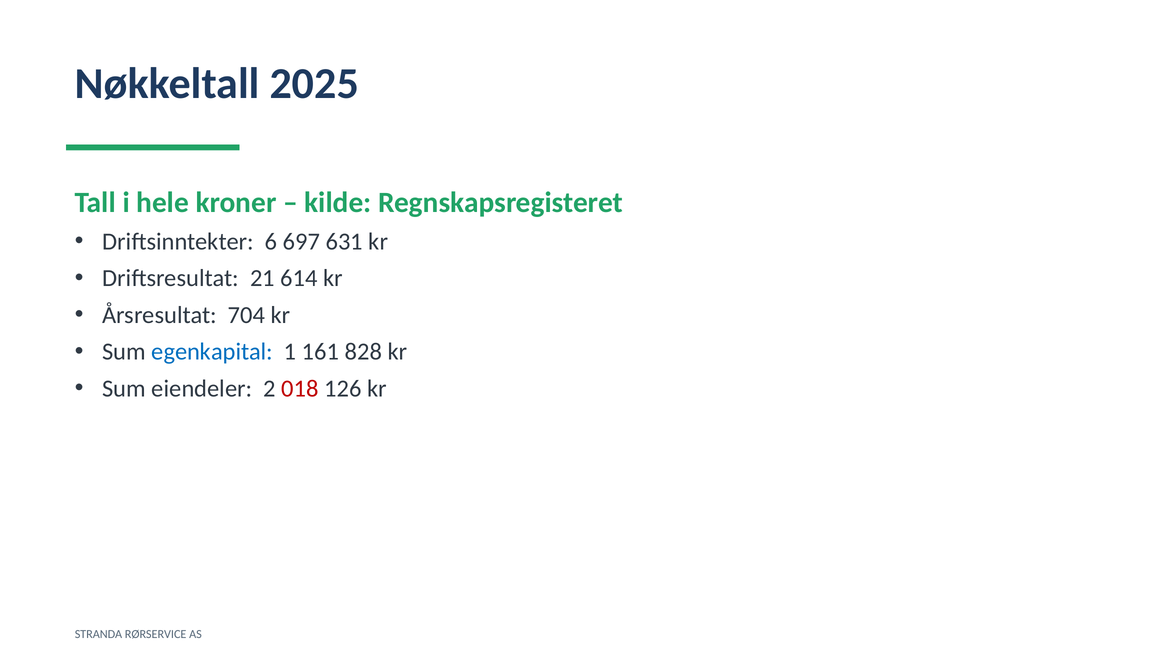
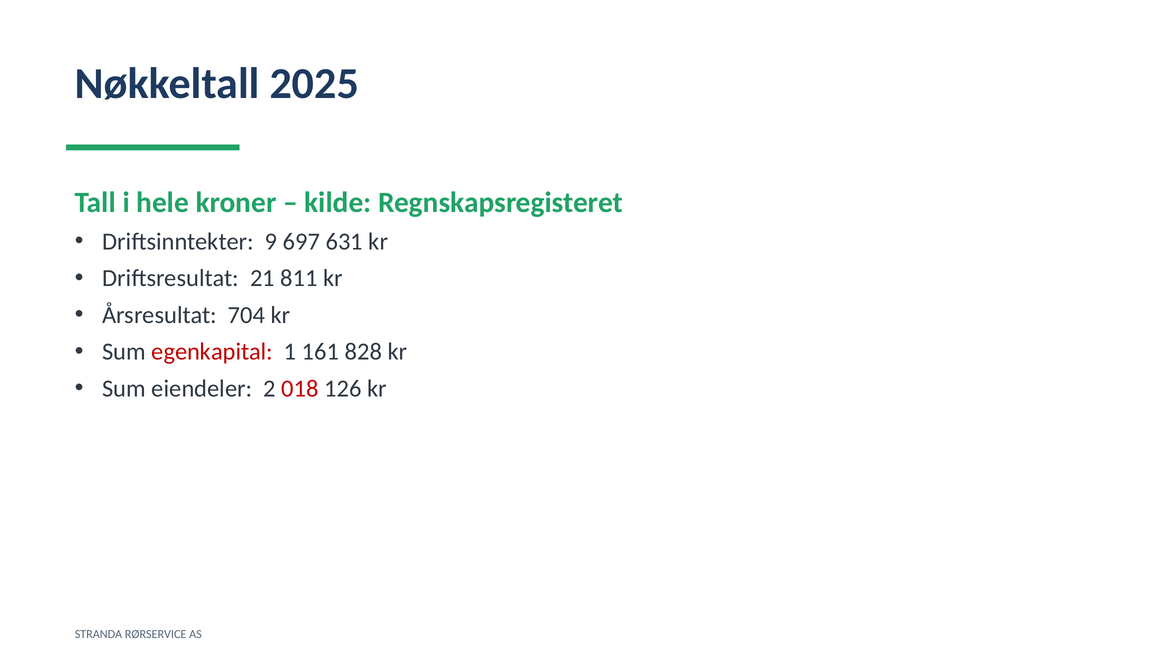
6: 6 -> 9
614: 614 -> 811
egenkapital colour: blue -> red
